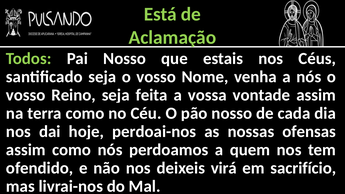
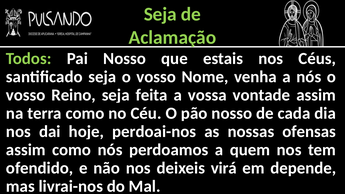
Está at (160, 14): Está -> Seja
sacrifício: sacrifício -> depende
